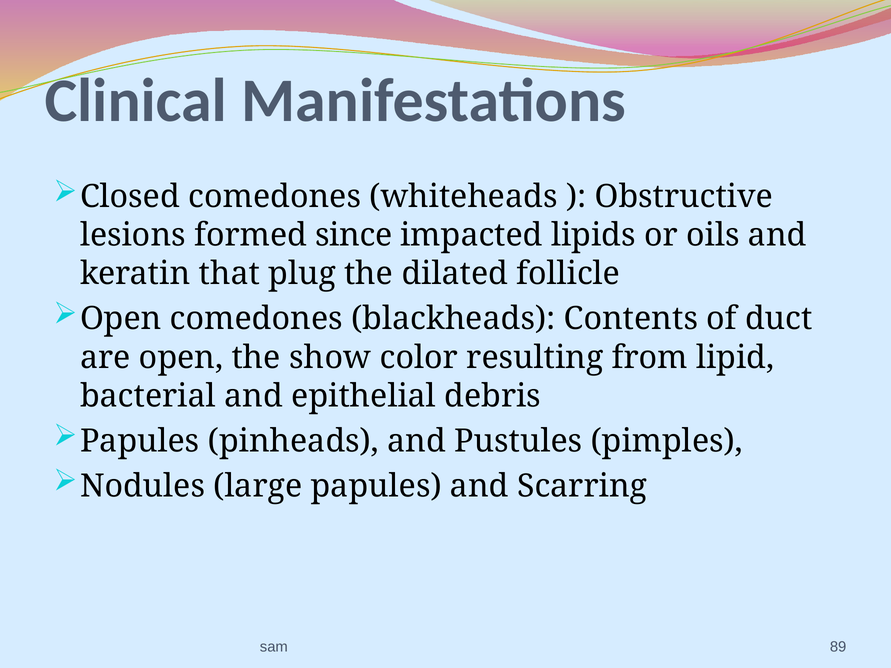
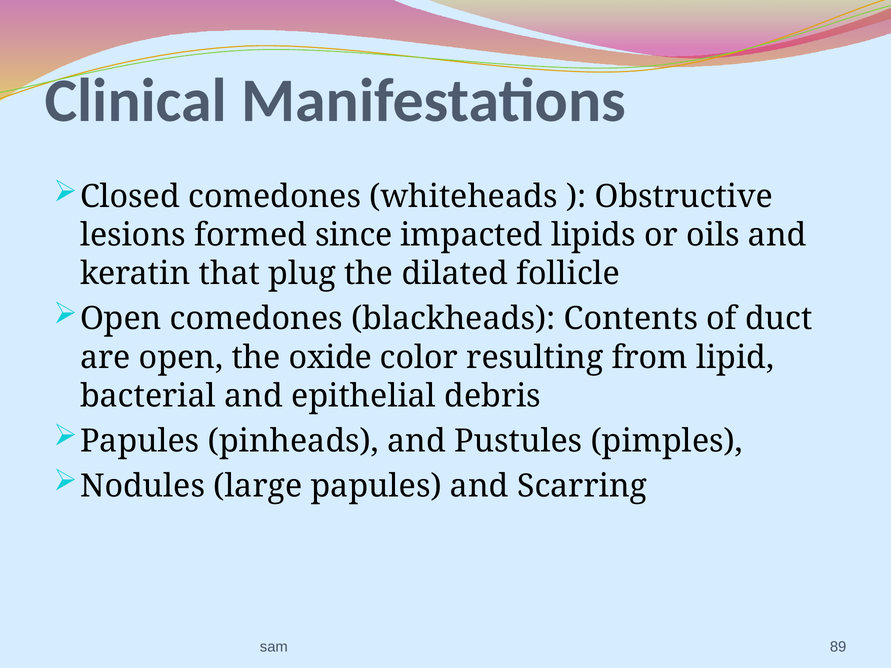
show: show -> oxide
